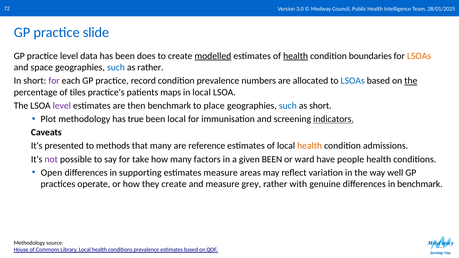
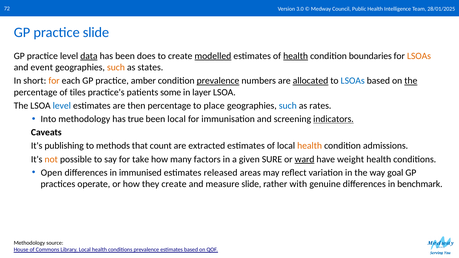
data underline: none -> present
space: space -> event
such at (116, 67) colour: blue -> orange
as rather: rather -> states
for at (54, 81) colour: purple -> orange
record: record -> amber
prevalence at (218, 81) underline: none -> present
allocated underline: none -> present
maps: maps -> some
in local: local -> layer
level at (62, 106) colour: purple -> blue
then benchmark: benchmark -> percentage
as short: short -> rates
Plot: Plot -> Into
presented: presented -> publishing
that many: many -> count
reference: reference -> extracted
not colour: purple -> orange
given BEEN: BEEN -> SURE
ward underline: none -> present
people: people -> weight
supporting: supporting -> immunised
estimates measure: measure -> released
well: well -> goal
measure grey: grey -> slide
